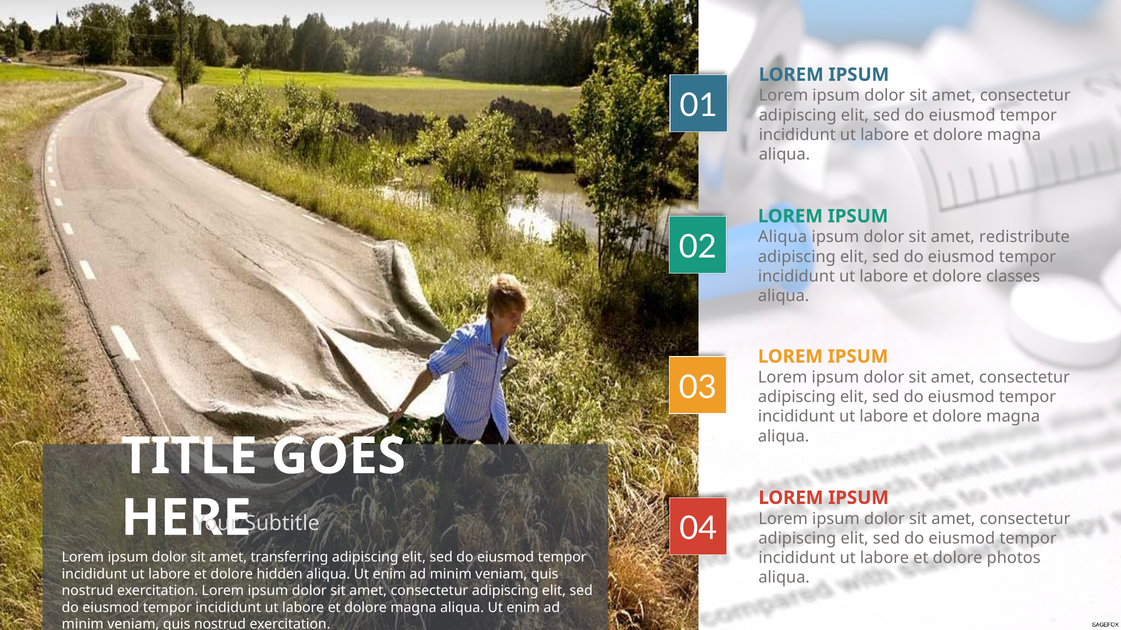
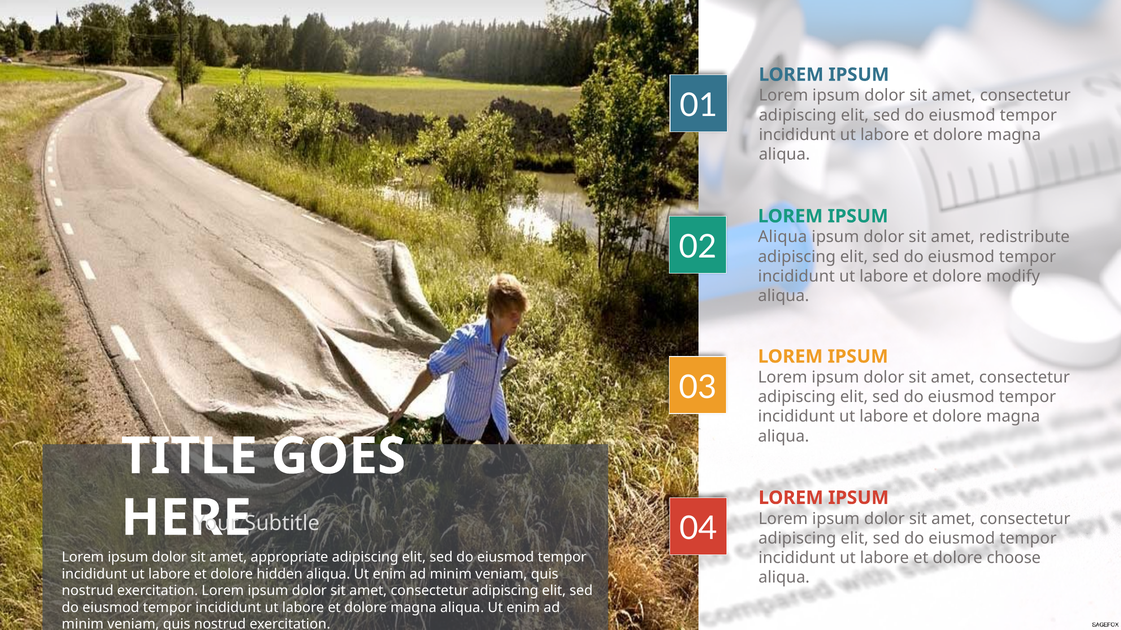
classes: classes -> modify
transferring: transferring -> appropriate
photos: photos -> choose
